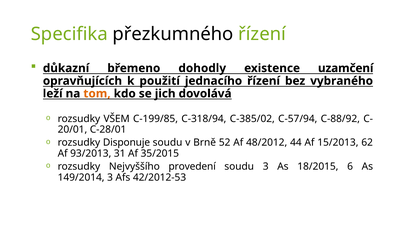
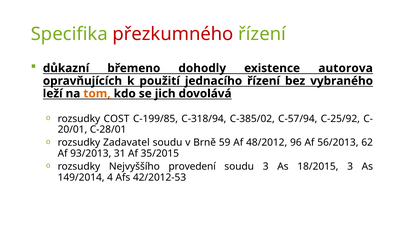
přezkumného colour: black -> red
uzamčení: uzamčení -> autorova
VŠEM: VŠEM -> COST
C-88/92: C-88/92 -> C-25/92
Disponuje: Disponuje -> Zadavatel
52: 52 -> 59
44: 44 -> 96
15/2013: 15/2013 -> 56/2013
18/2015 6: 6 -> 3
149/2014 3: 3 -> 4
